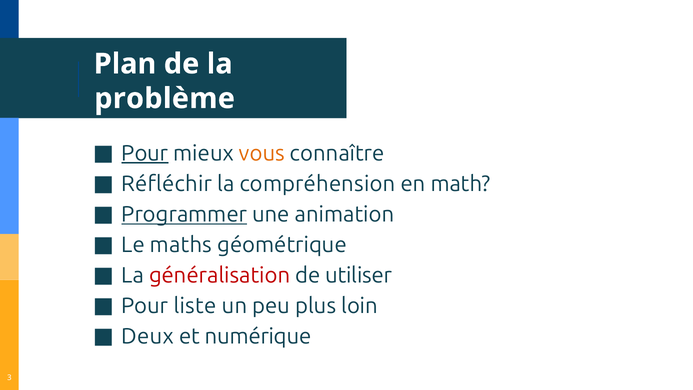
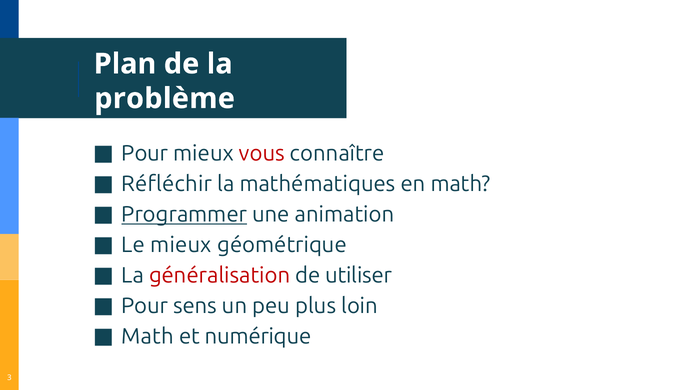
Pour at (145, 153) underline: present -> none
vous colour: orange -> red
compréhension: compréhension -> mathématiques
Le maths: maths -> mieux
liste: liste -> sens
Deux at (148, 336): Deux -> Math
